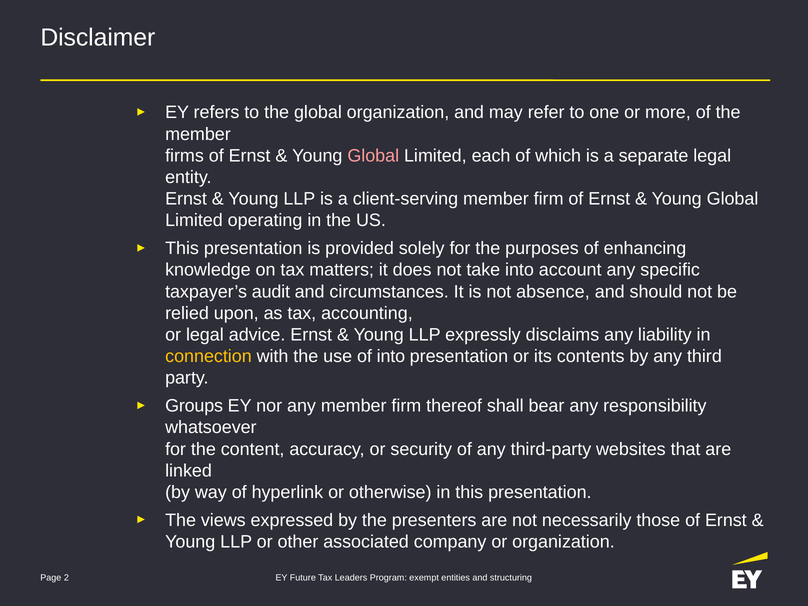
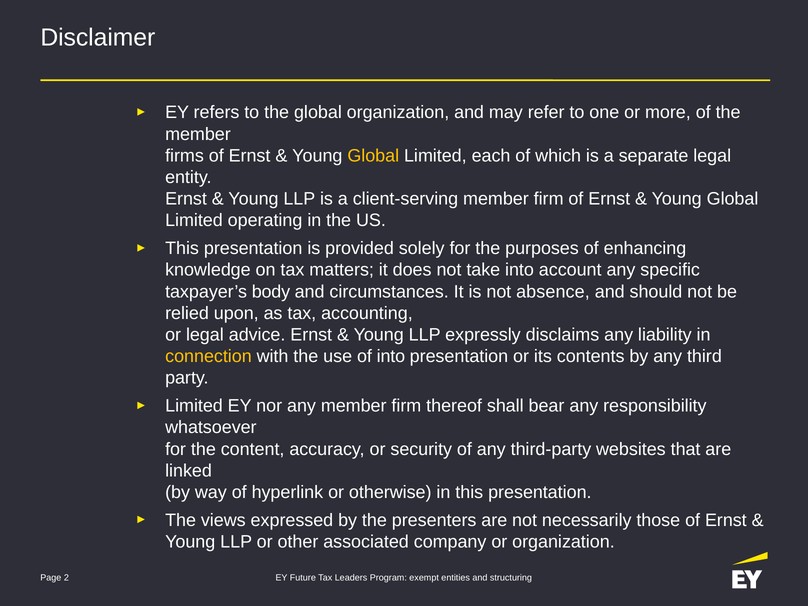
Global at (373, 156) colour: pink -> yellow
audit: audit -> body
Groups at (194, 406): Groups -> Limited
